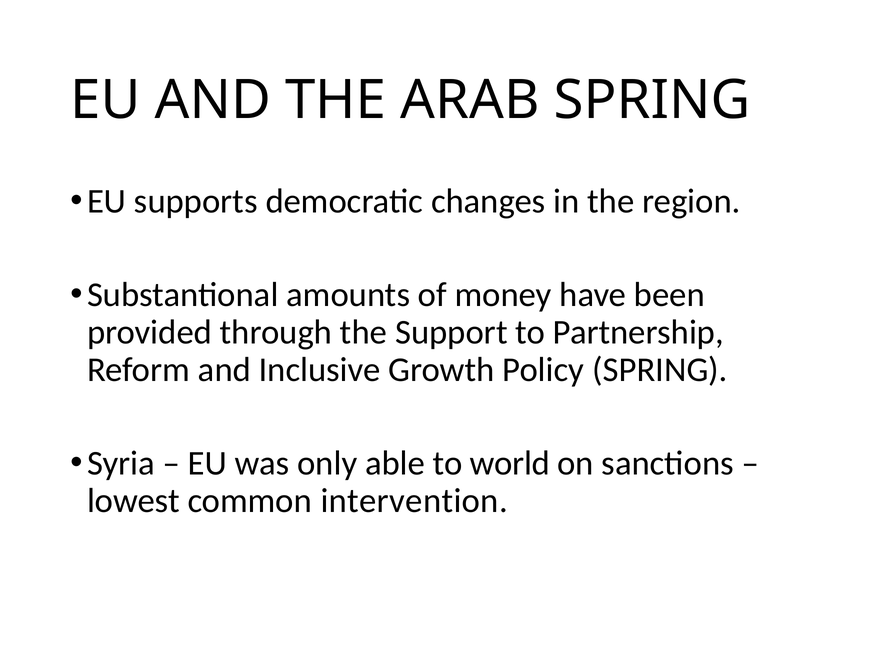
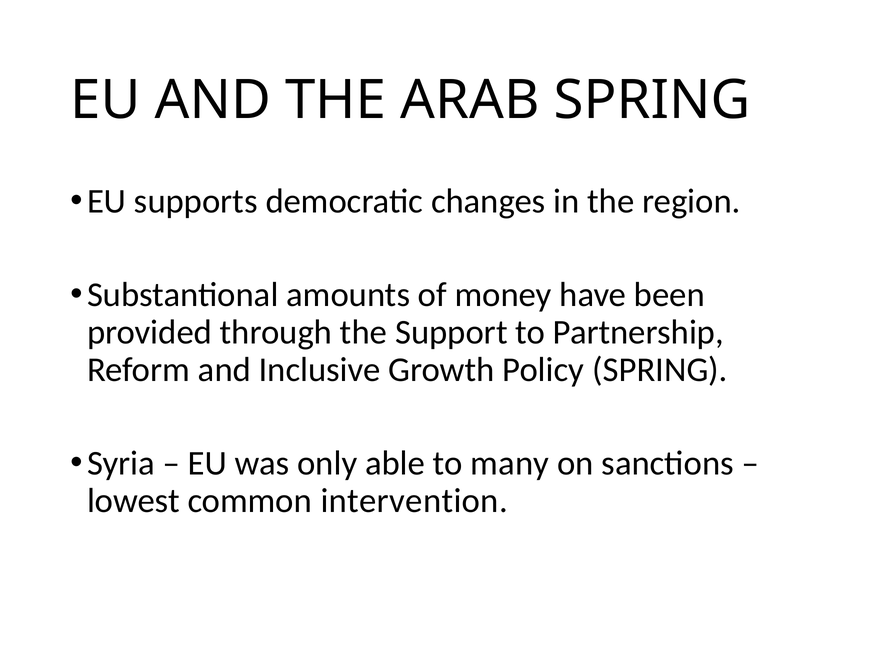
world: world -> many
